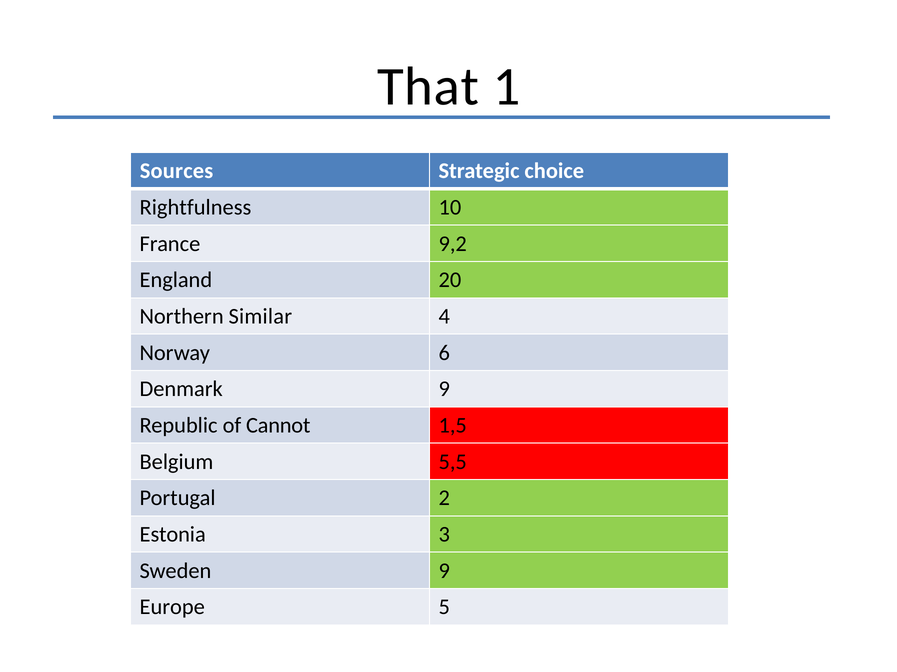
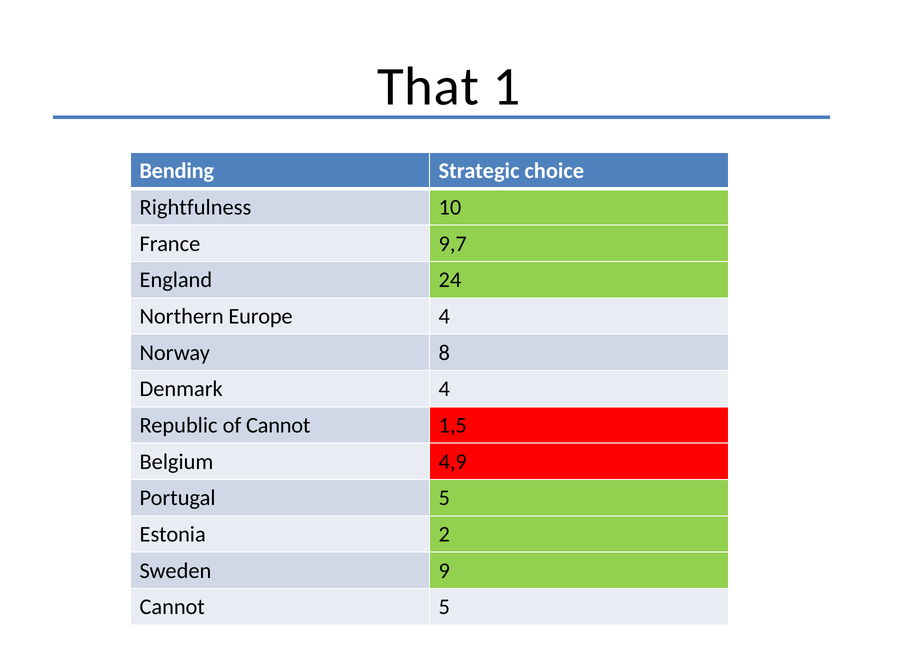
Sources: Sources -> Bending
9,2: 9,2 -> 9,7
20: 20 -> 24
Similar: Similar -> Europe
6: 6 -> 8
Denmark 9: 9 -> 4
5,5: 5,5 -> 4,9
Portugal 2: 2 -> 5
3: 3 -> 2
Europe at (172, 608): Europe -> Cannot
